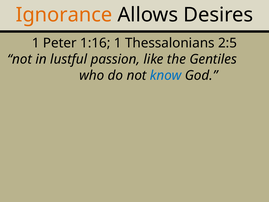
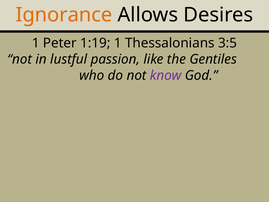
1:16: 1:16 -> 1:19
2:5: 2:5 -> 3:5
know colour: blue -> purple
